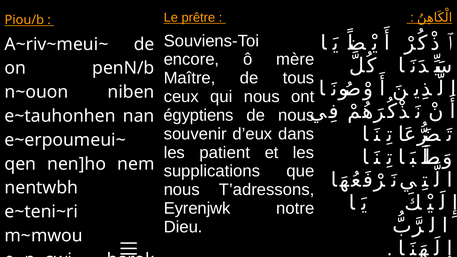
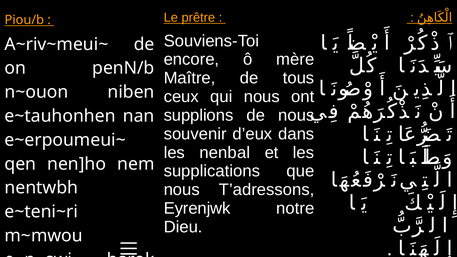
égyptiens: égyptiens -> supplions
patient: patient -> nenbal
